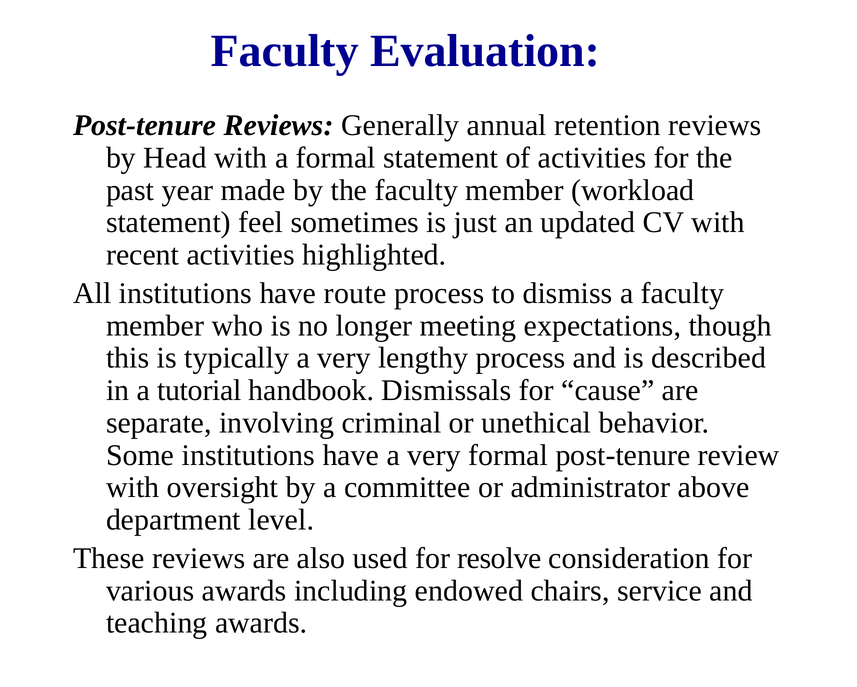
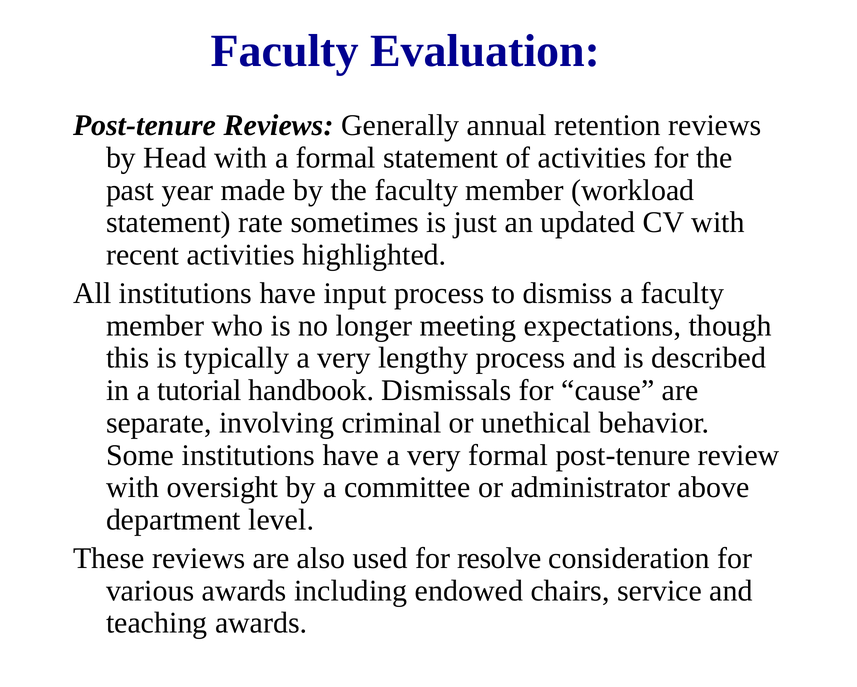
feel: feel -> rate
route: route -> input
